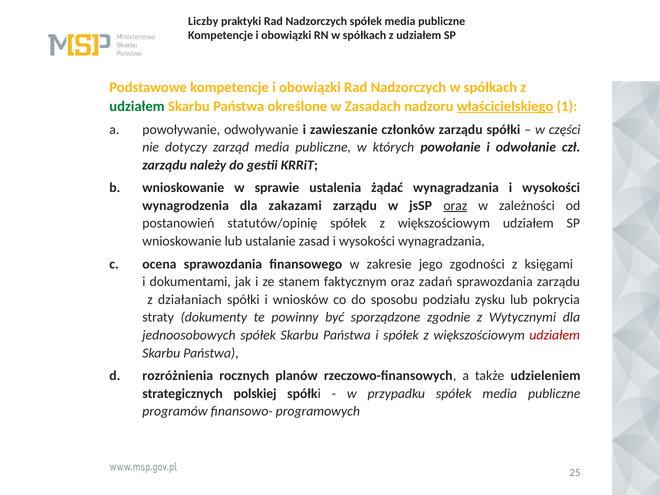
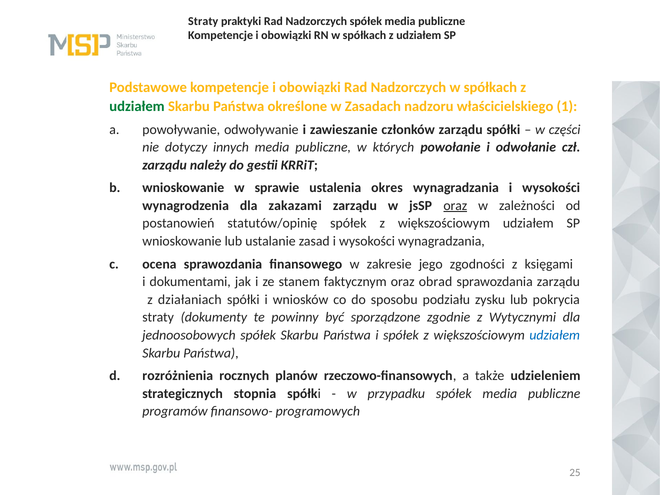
Liczby at (203, 21): Liczby -> Straty
właścicielskiego underline: present -> none
zarząd: zarząd -> innych
żądać: żądać -> okres
zadań: zadań -> obrad
udziałem at (555, 335) colour: red -> blue
polskiej: polskiej -> stopnia
